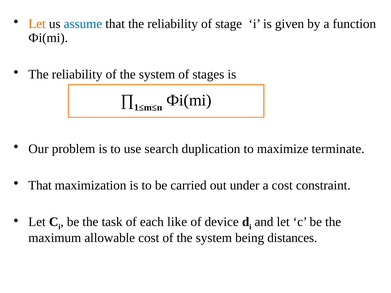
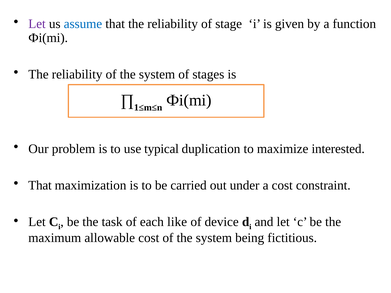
Let at (37, 24) colour: orange -> purple
search: search -> typical
terminate: terminate -> interested
distances: distances -> fictitious
